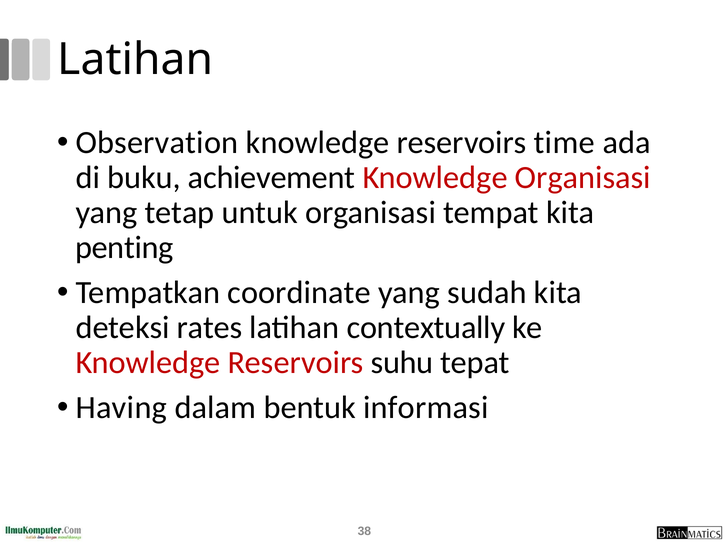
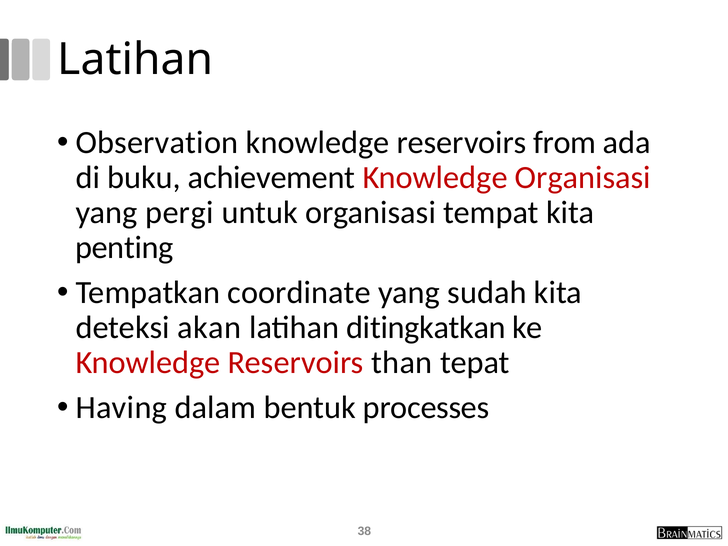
time: time -> from
tetap: tetap -> pergi
rates: rates -> akan
contextually: contextually -> ditingkatkan
suhu: suhu -> than
informasi: informasi -> processes
